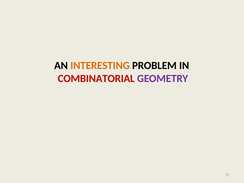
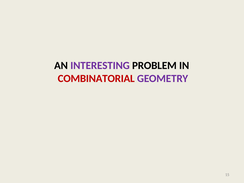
INTERESTING colour: orange -> purple
